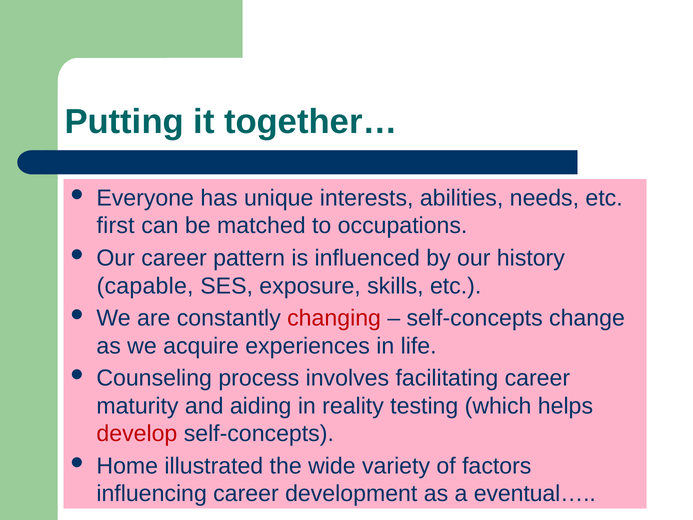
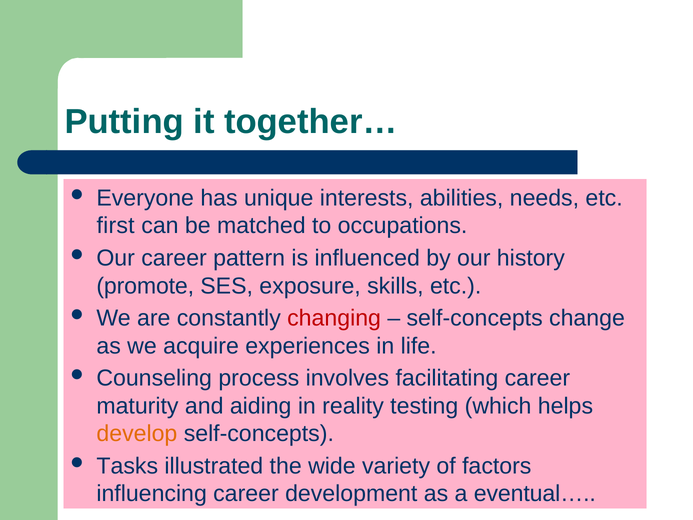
capable: capable -> promote
develop colour: red -> orange
Home: Home -> Tasks
